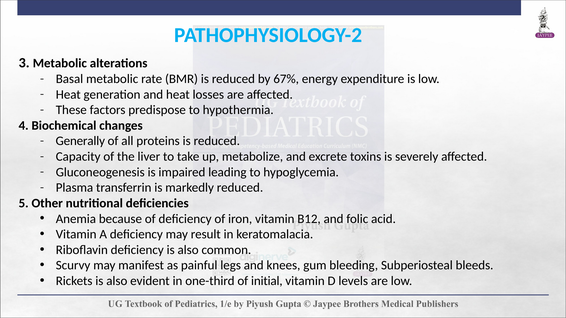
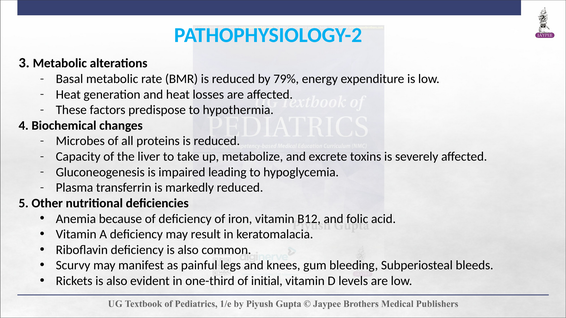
67%: 67% -> 79%
Generally: Generally -> Microbes
